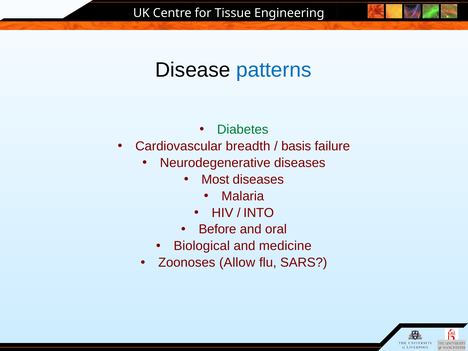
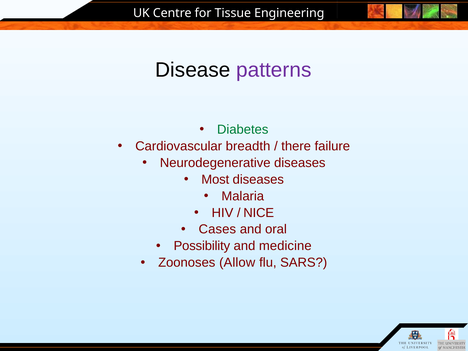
patterns colour: blue -> purple
basis: basis -> there
INTO: INTO -> NICE
Before: Before -> Cases
Biological: Biological -> Possibility
